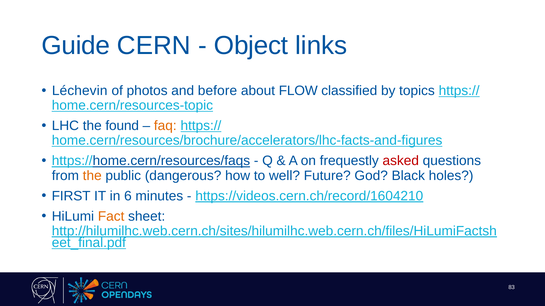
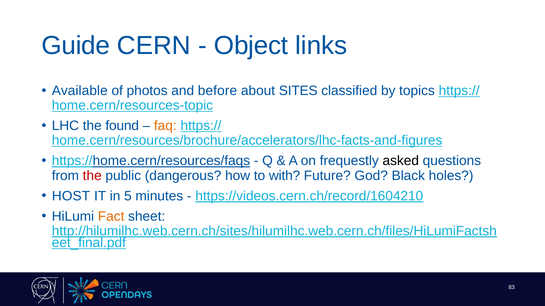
Léchevin: Léchevin -> Available
FLOW: FLOW -> SITES
asked colour: red -> black
the at (92, 176) colour: orange -> red
well: well -> with
FIRST: FIRST -> HOST
6: 6 -> 5
